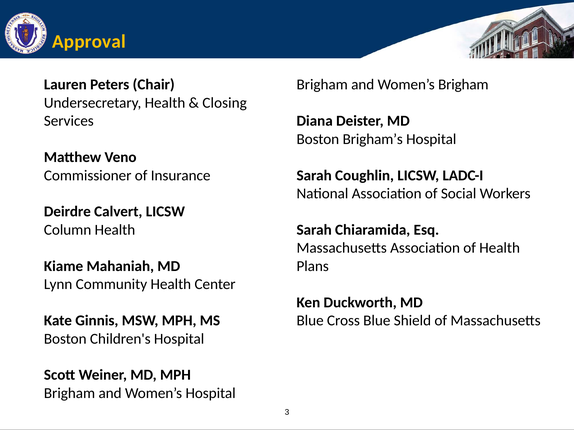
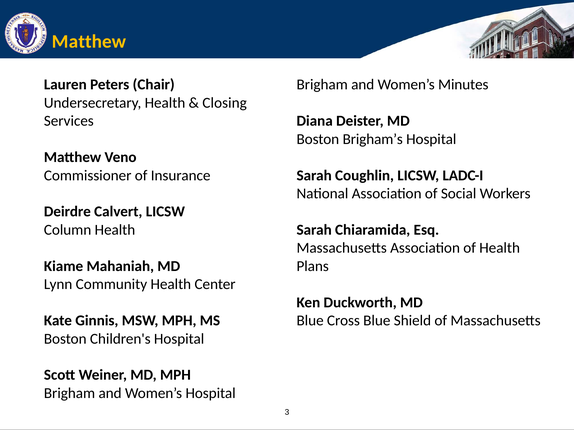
Approval at (89, 42): Approval -> Matthew
Women’s Brigham: Brigham -> Minutes
